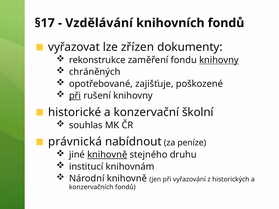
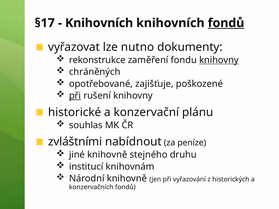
Vzdělávání at (99, 23): Vzdělávání -> Knihovních
fondů at (226, 23) underline: none -> present
zřízen: zřízen -> nutno
školní: školní -> plánu
právnická: právnická -> zvláštními
knihovně at (107, 155) underline: present -> none
